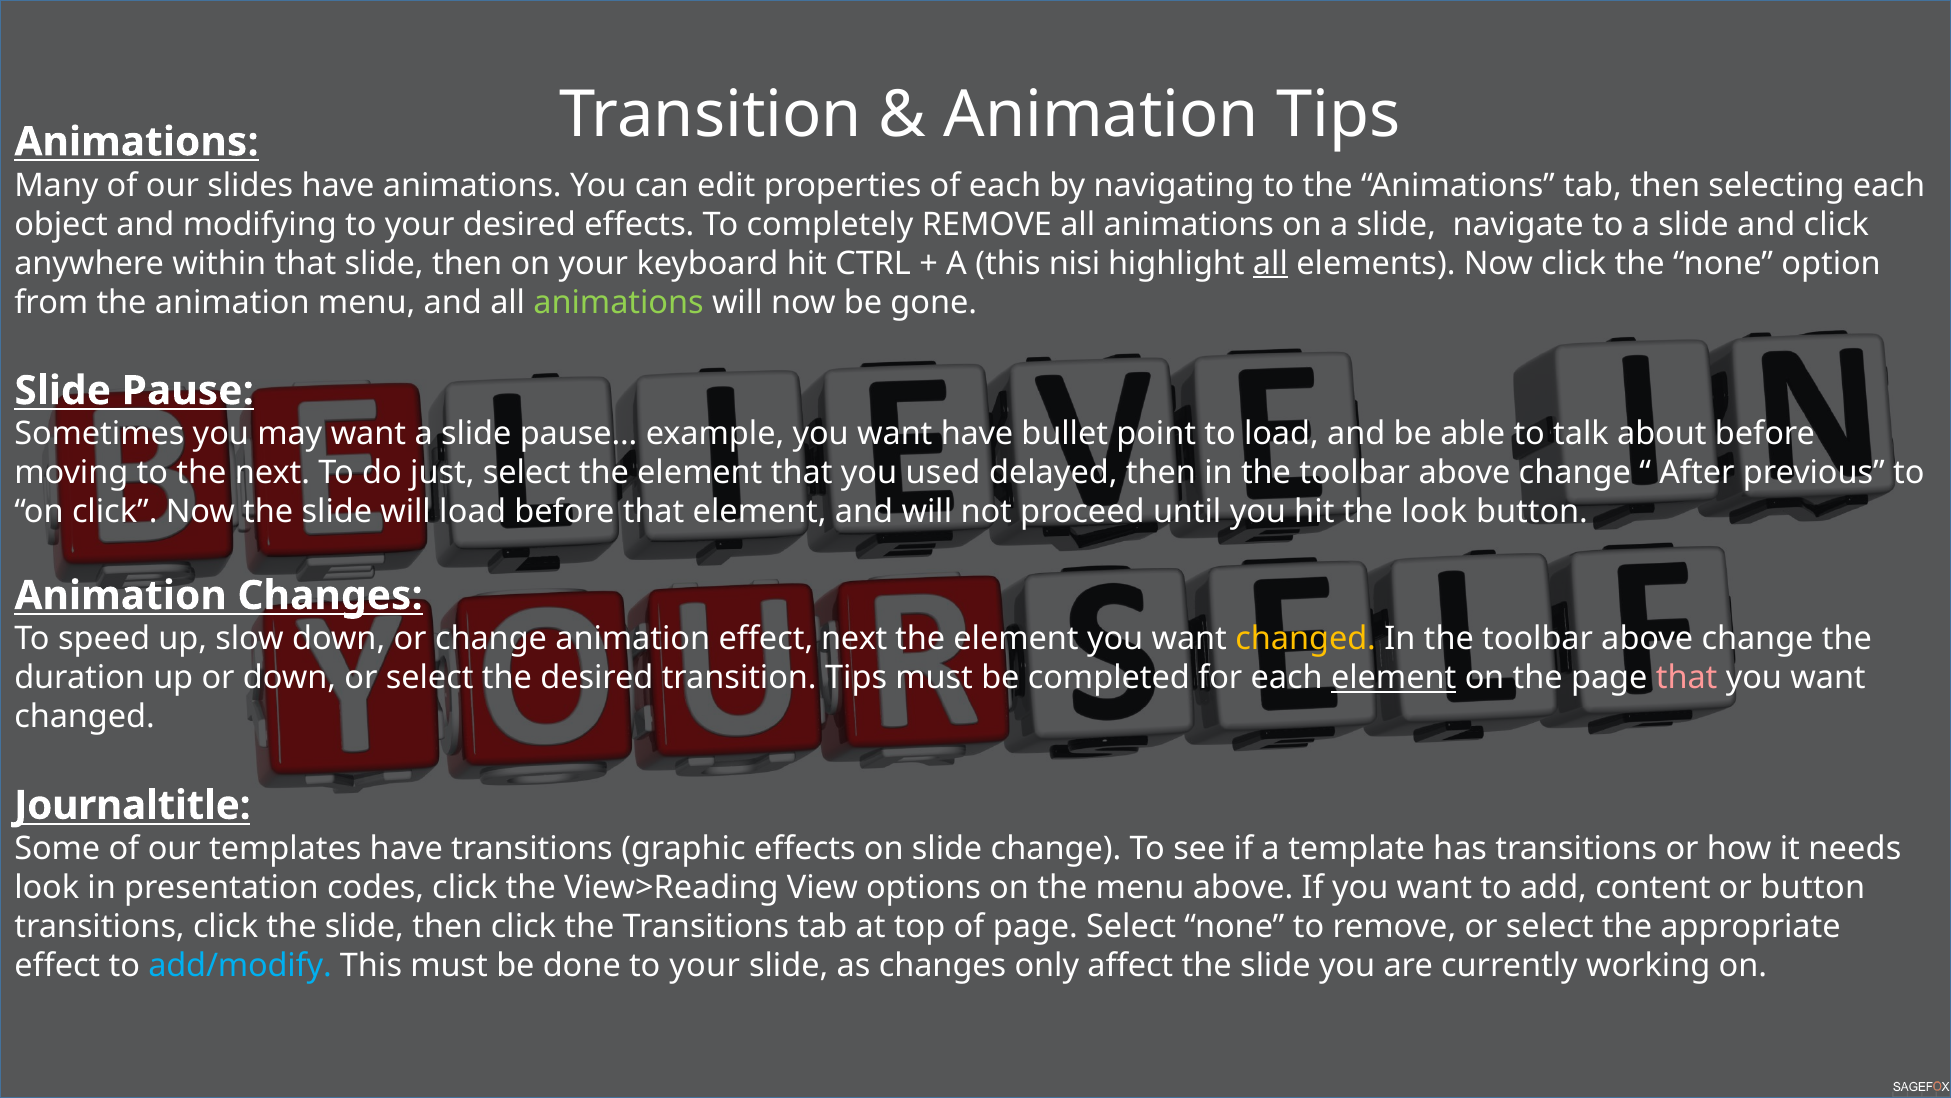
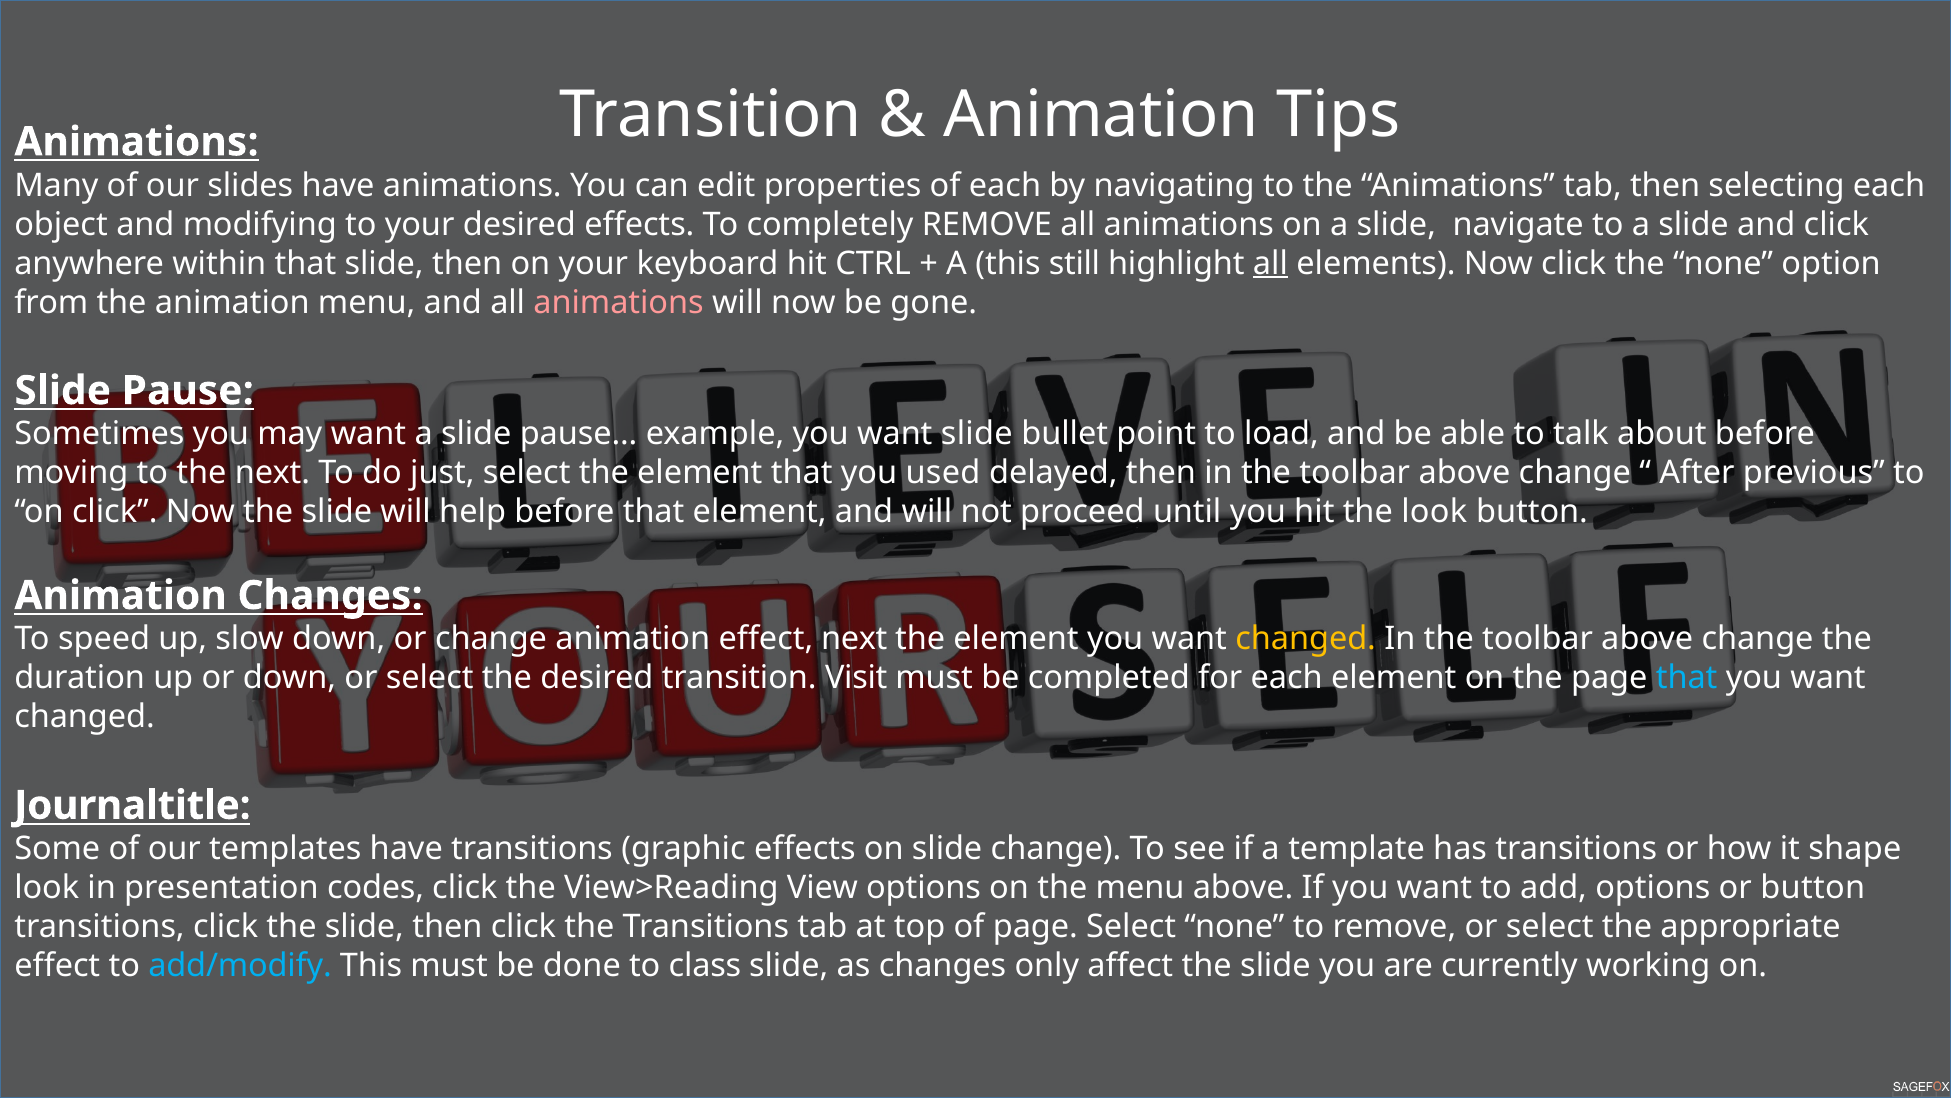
nisi: nisi -> still
animations at (619, 302) colour: light green -> pink
want have: have -> slide
will load: load -> help
transition Tips: Tips -> Visit
element at (1394, 678) underline: present -> none
that at (1687, 678) colour: pink -> light blue
needs: needs -> shape
add content: content -> options
done to your: your -> class
